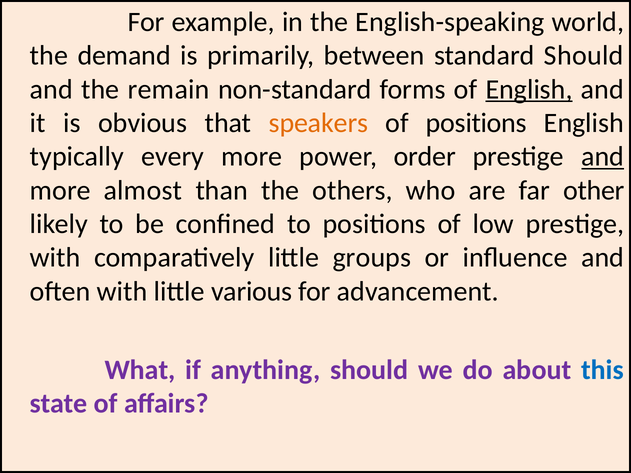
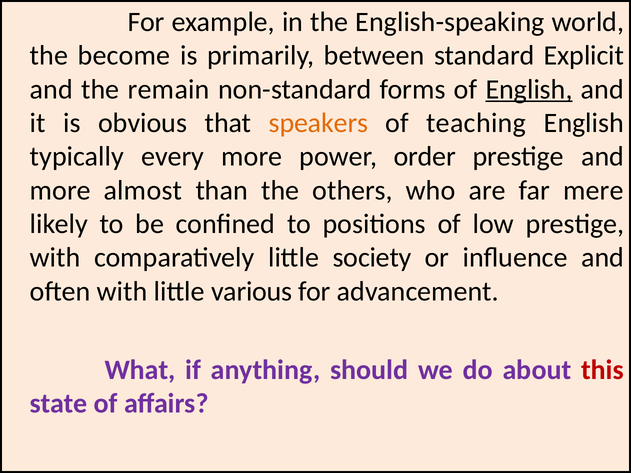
demand: demand -> become
standard Should: Should -> Explicit
of positions: positions -> teaching
and at (603, 157) underline: present -> none
other: other -> mere
groups: groups -> society
this colour: blue -> red
